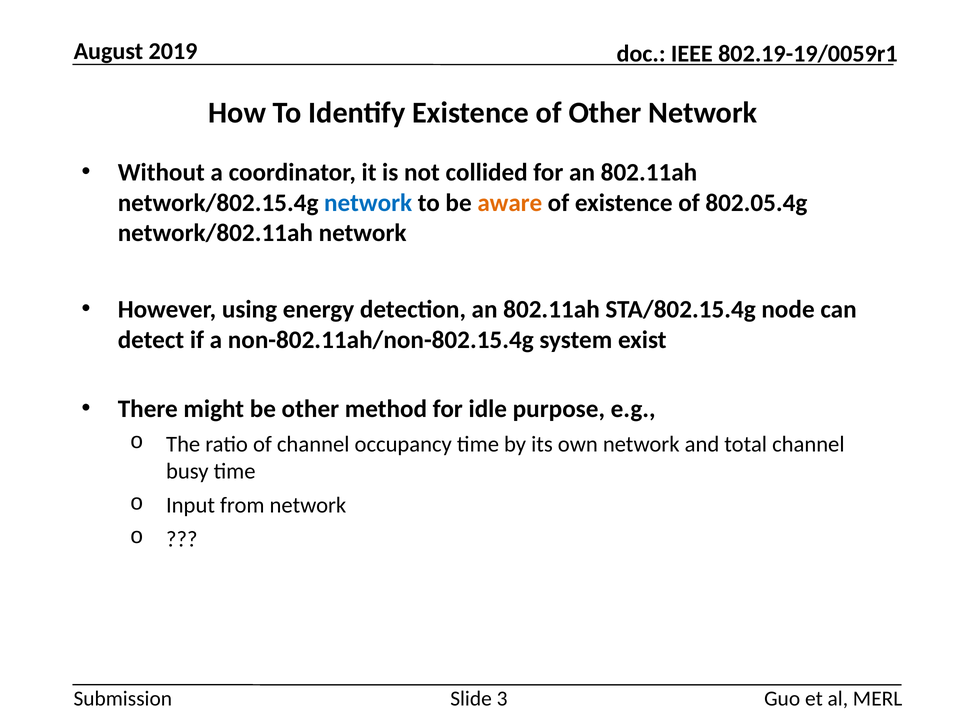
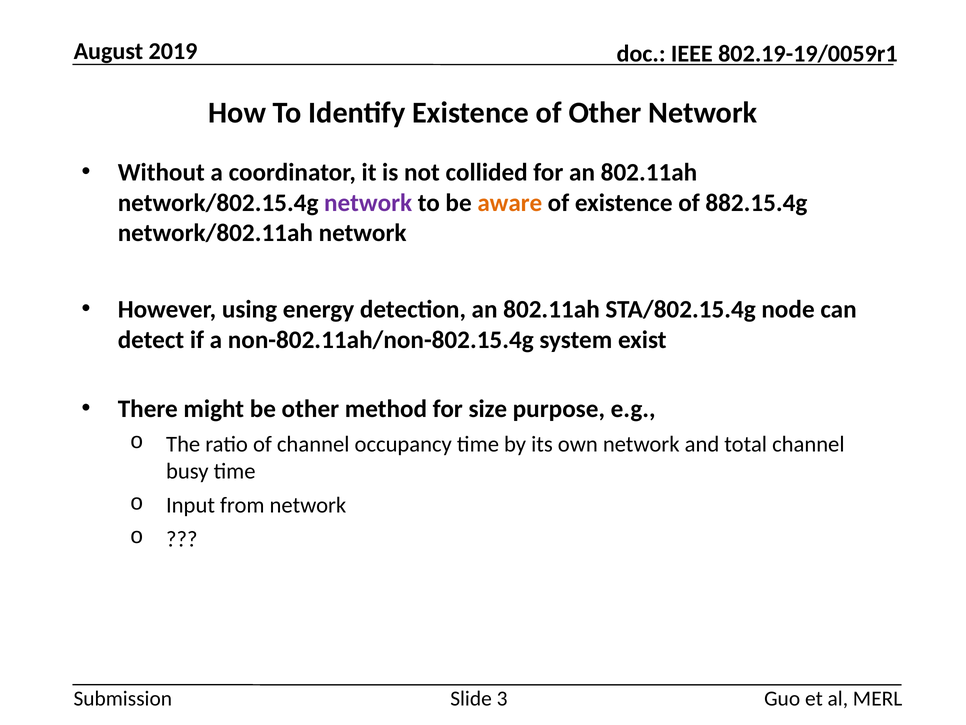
network at (368, 203) colour: blue -> purple
802.05.4g: 802.05.4g -> 882.15.4g
idle: idle -> size
